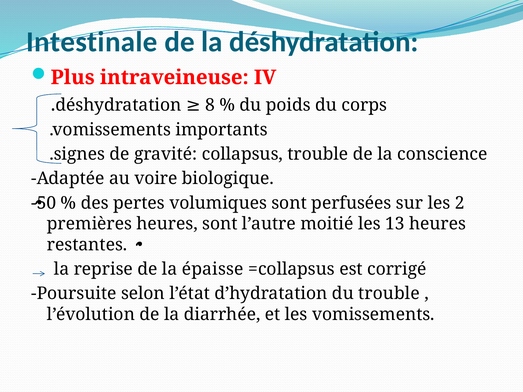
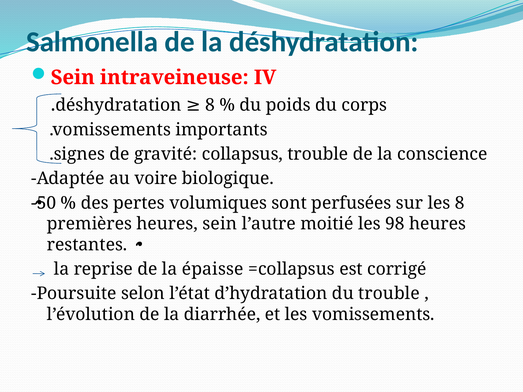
Intestinale: Intestinale -> Salmonella
Plus at (73, 78): Plus -> Sein
les 2: 2 -> 8
heures sont: sont -> sein
13: 13 -> 98
